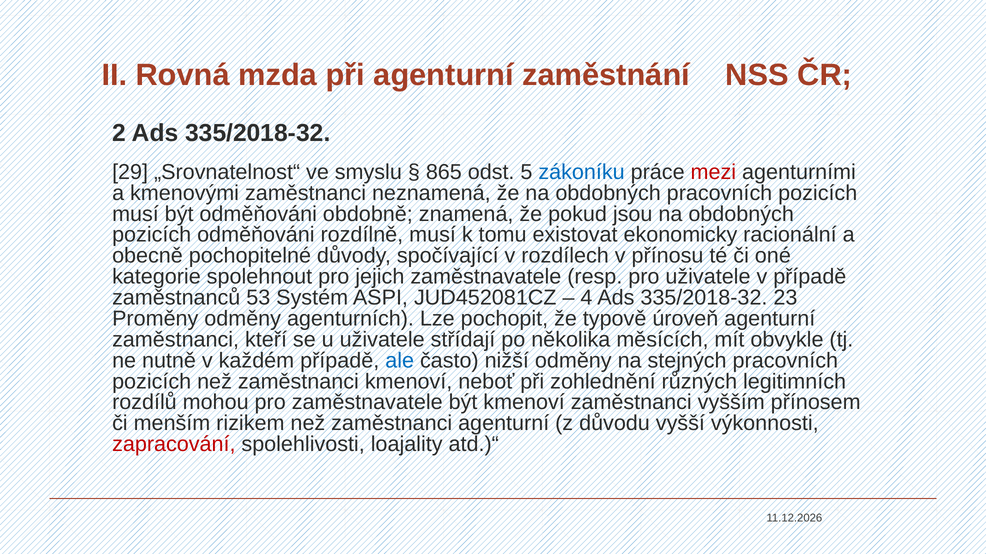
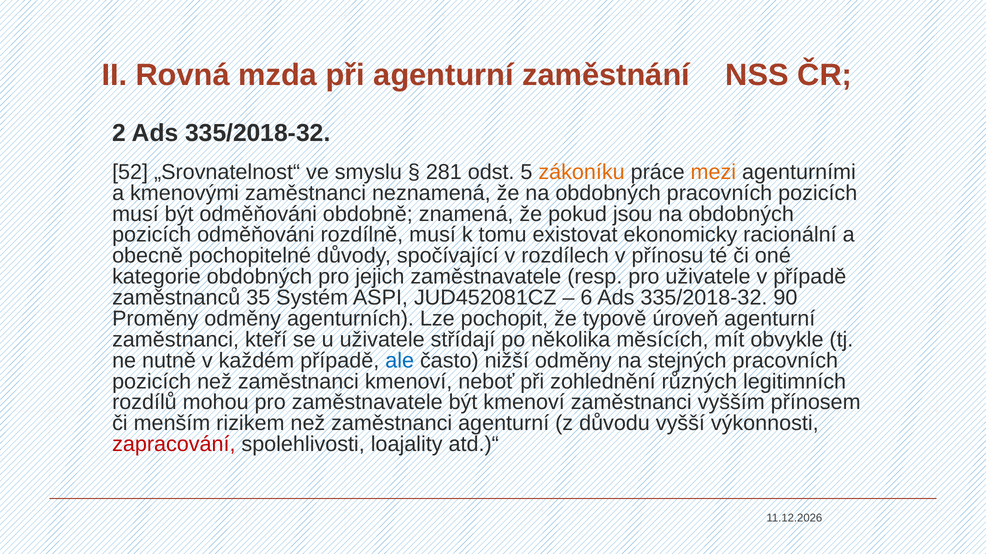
29: 29 -> 52
865: 865 -> 281
zákoníku colour: blue -> orange
mezi colour: red -> orange
kategorie spolehnout: spolehnout -> obdobných
53: 53 -> 35
4: 4 -> 6
23: 23 -> 90
